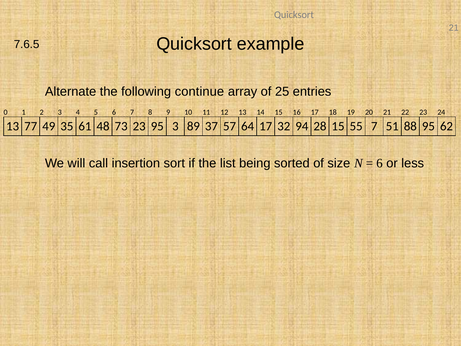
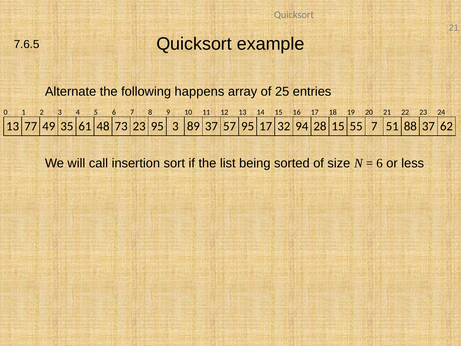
continue: continue -> happens
57 64: 64 -> 95
88 95: 95 -> 37
